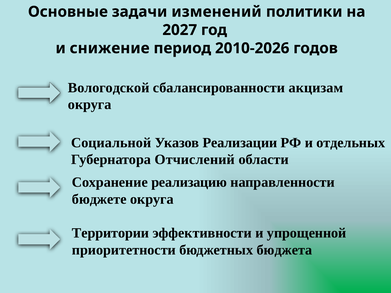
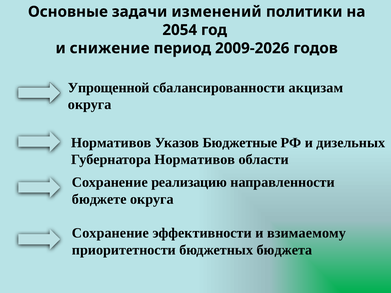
2027: 2027 -> 2054
2010-2026: 2010-2026 -> 2009-2026
Вологодской: Вологодской -> Упрощенной
Социальной at (111, 143): Социальной -> Нормативов
Реализации: Реализации -> Бюджетные
отдельных: отдельных -> дизельных
Губернатора Отчислений: Отчислений -> Нормативов
Территории at (111, 233): Территории -> Сохранение
упрощенной: упрощенной -> взимаемому
